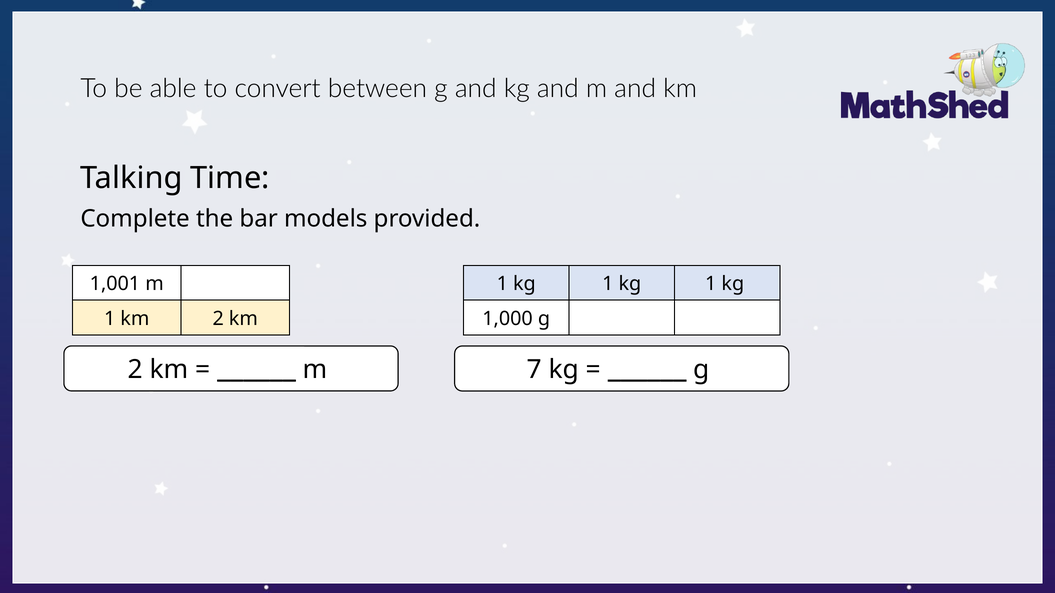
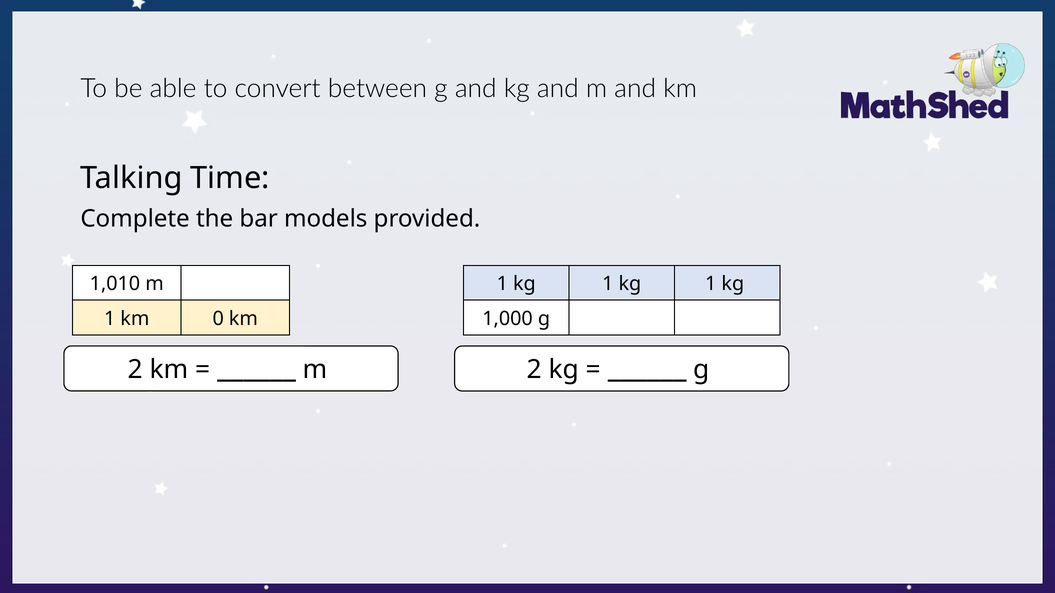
1,001: 1,001 -> 1,010
km 2: 2 -> 0
m 7: 7 -> 2
